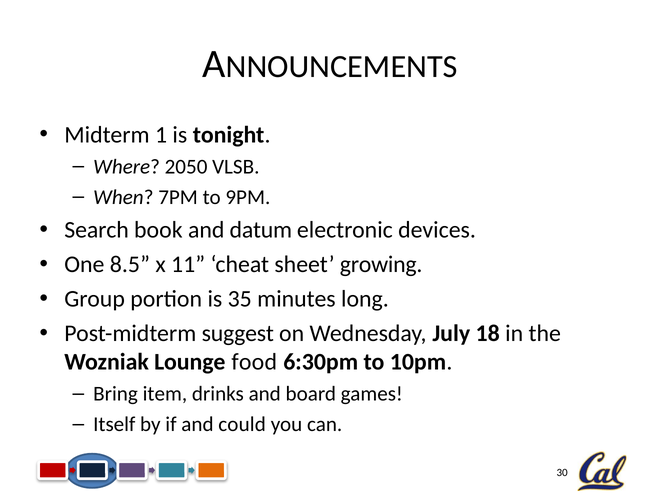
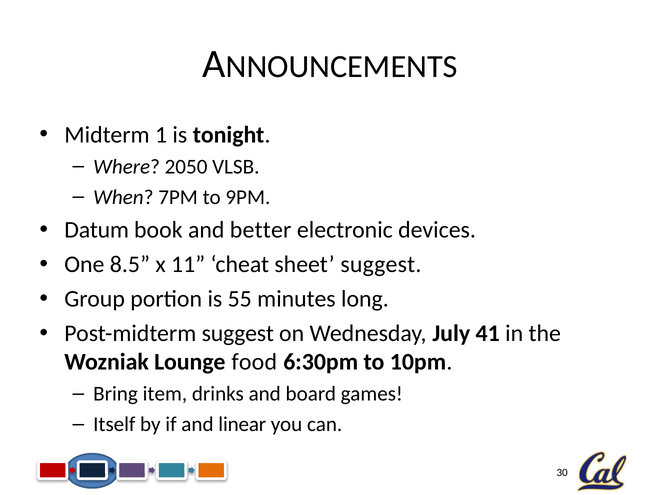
Search: Search -> Datum
datum: datum -> better
sheet growing: growing -> suggest
35: 35 -> 55
18: 18 -> 41
could: could -> linear
